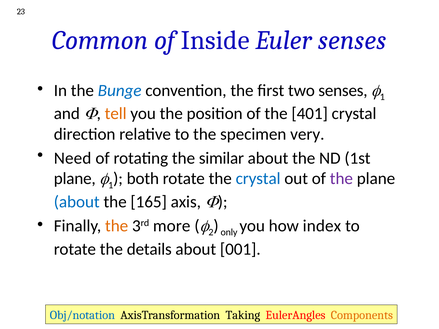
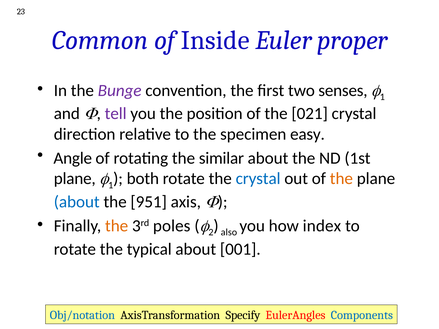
Euler senses: senses -> proper
Bunge colour: blue -> purple
tell colour: orange -> purple
401: 401 -> 021
very: very -> easy
Need: Need -> Angle
the at (341, 179) colour: purple -> orange
165: 165 -> 951
more: more -> poles
only: only -> also
details: details -> typical
Taking: Taking -> Specify
Components colour: orange -> blue
